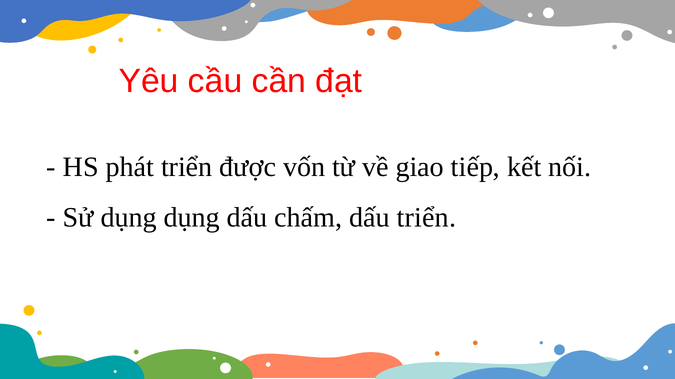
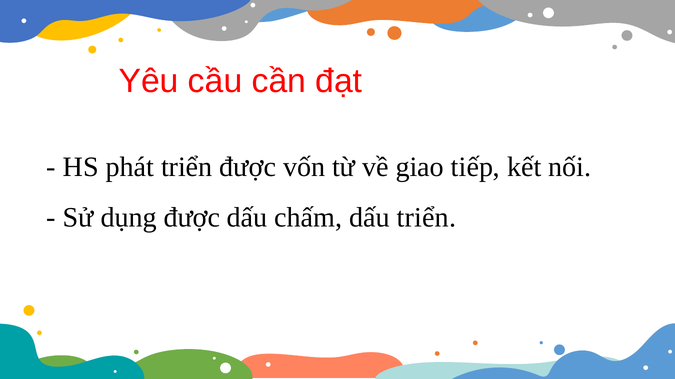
dụng dụng: dụng -> được
